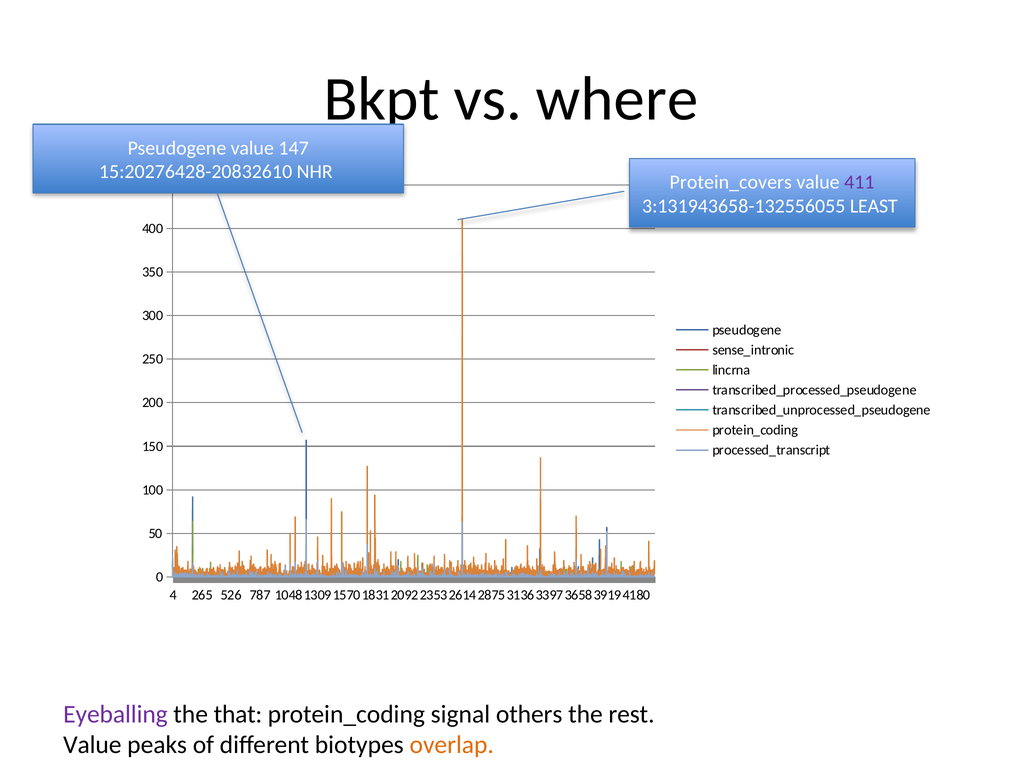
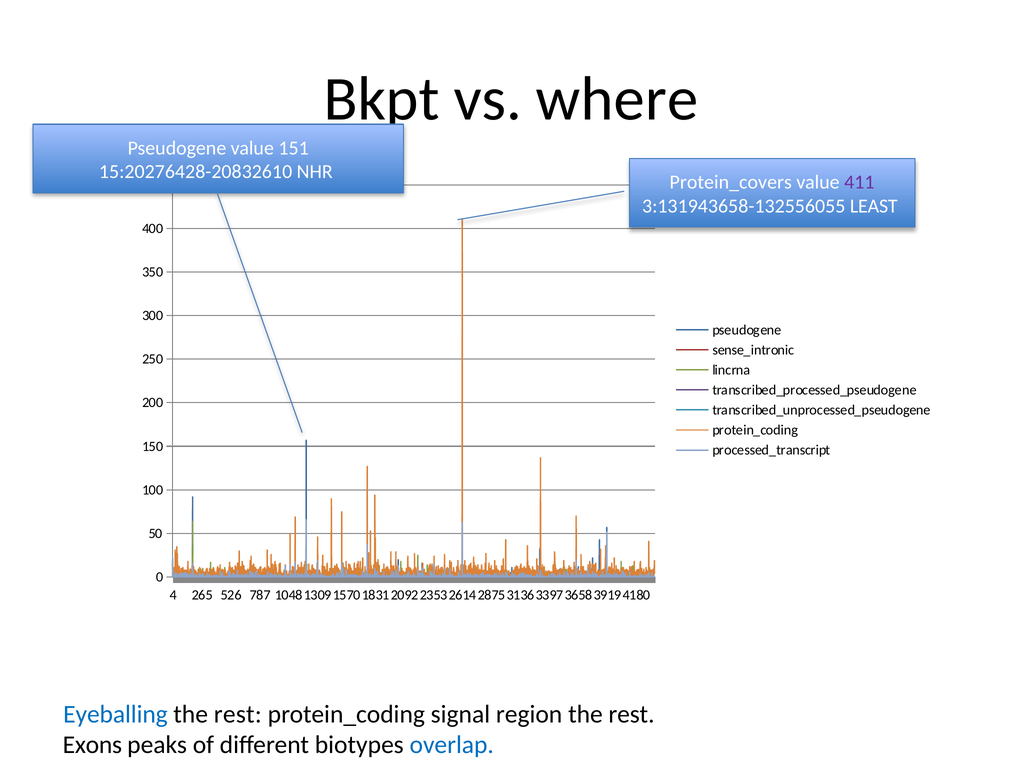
147: 147 -> 151
Eyeballing colour: purple -> blue
that at (238, 715): that -> rest
others: others -> region
Value at (92, 745): Value -> Exons
overlap colour: orange -> blue
